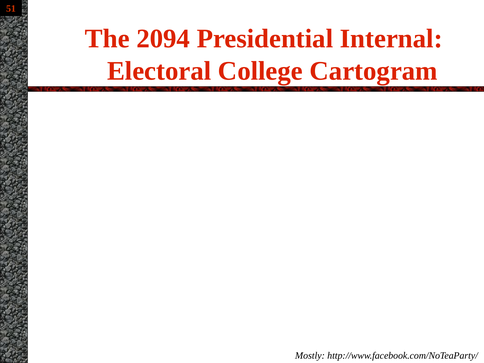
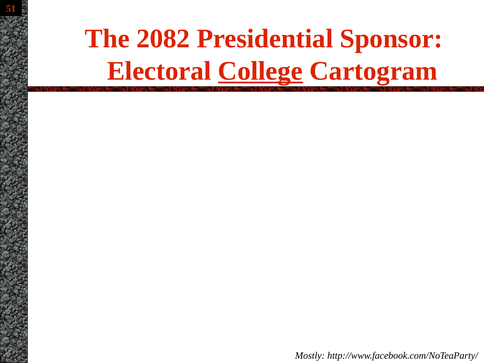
2094: 2094 -> 2082
Internal: Internal -> Sponsor
College underline: none -> present
